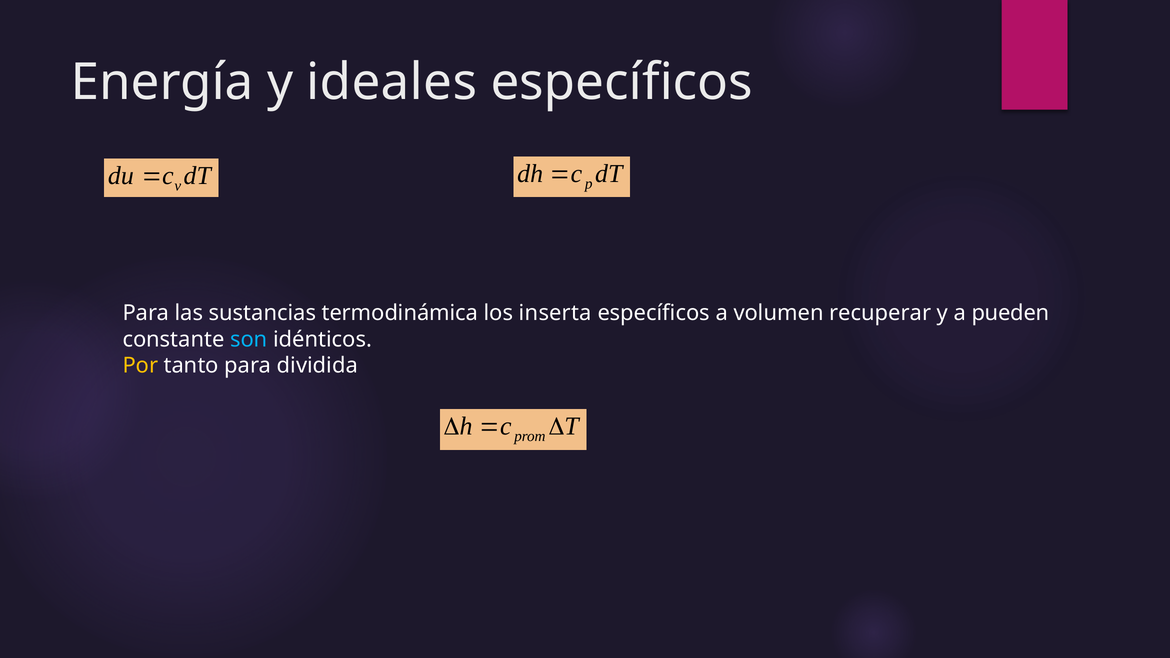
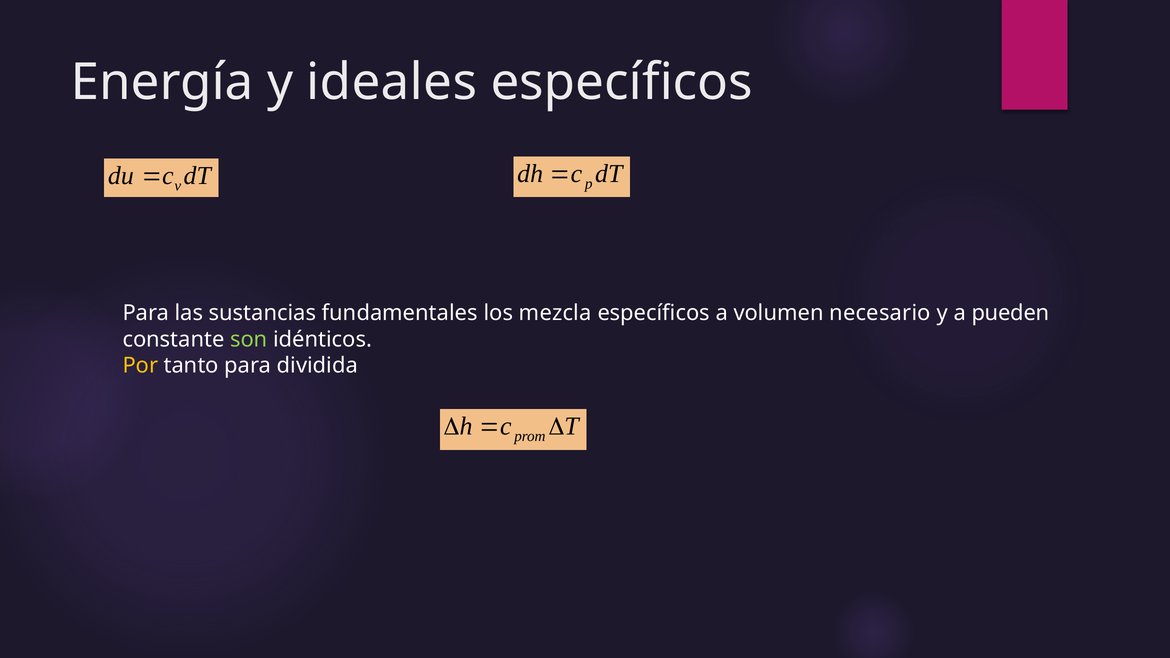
termodinámica: termodinámica -> fundamentales
inserta: inserta -> mezcla
recuperar: recuperar -> necesario
son colour: light blue -> light green
